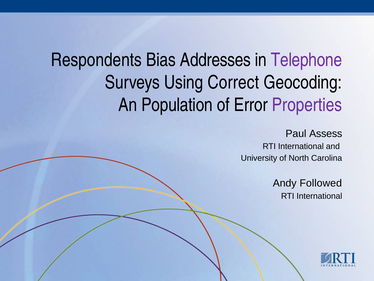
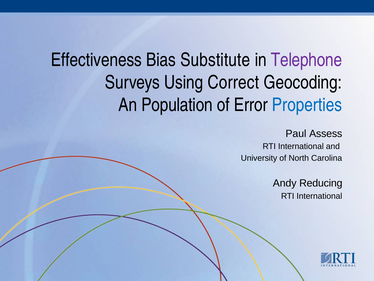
Respondents: Respondents -> Effectiveness
Addresses: Addresses -> Substitute
Properties colour: purple -> blue
Followed: Followed -> Reducing
